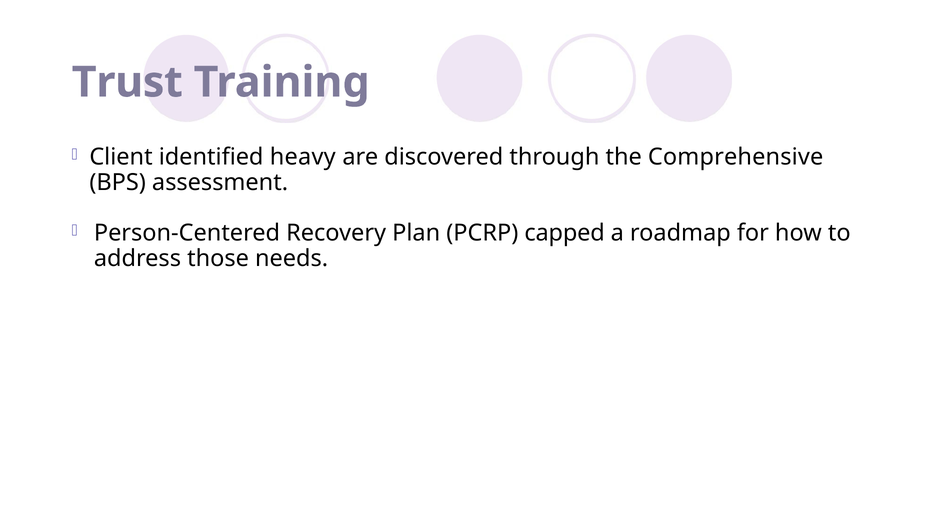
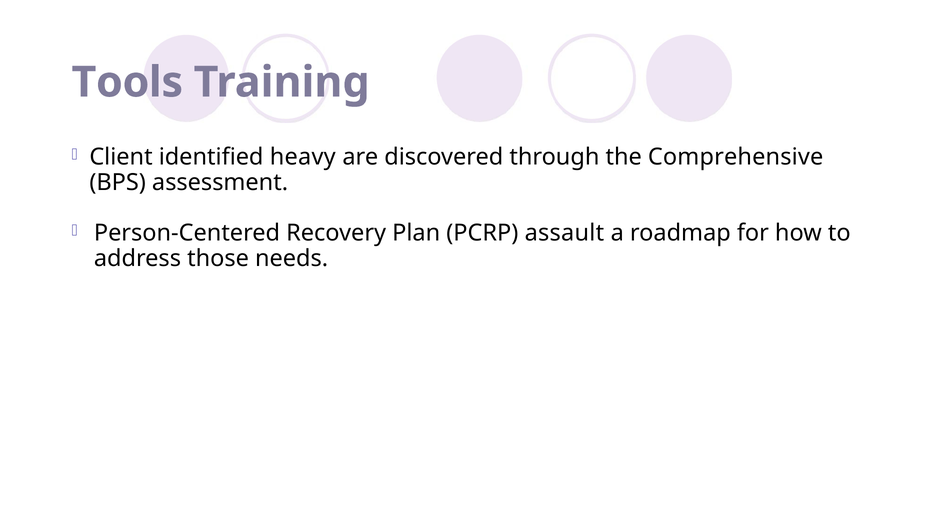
Trust: Trust -> Tools
capped: capped -> assault
